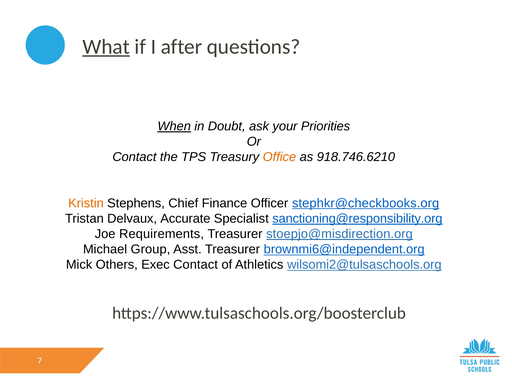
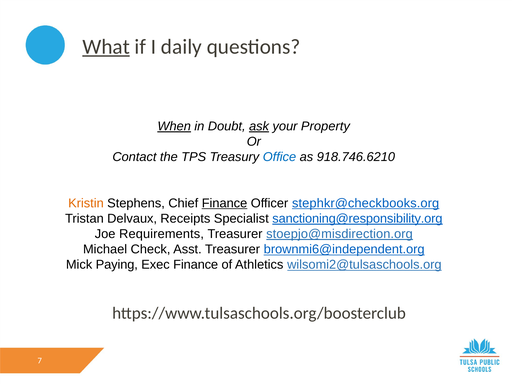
after: after -> daily
ask underline: none -> present
Priorities: Priorities -> Property
Office colour: orange -> blue
Finance at (225, 203) underline: none -> present
Accurate: Accurate -> Receipts
Group: Group -> Check
Others: Others -> Paying
Exec Contact: Contact -> Finance
